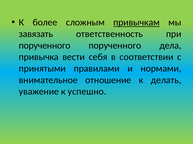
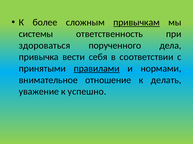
завязать: завязать -> системы
порученного at (45, 46): порученного -> здороваться
правилами underline: none -> present
